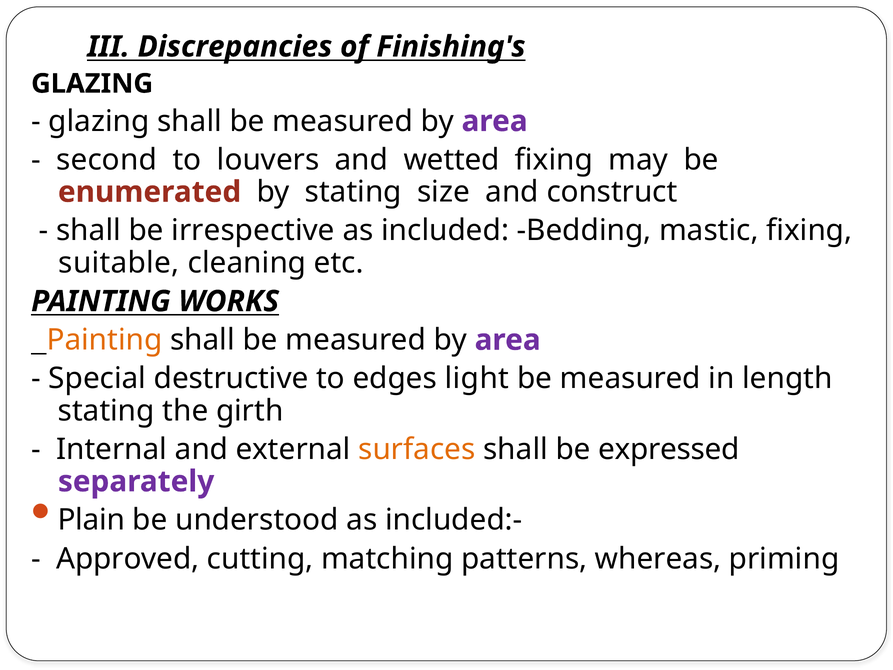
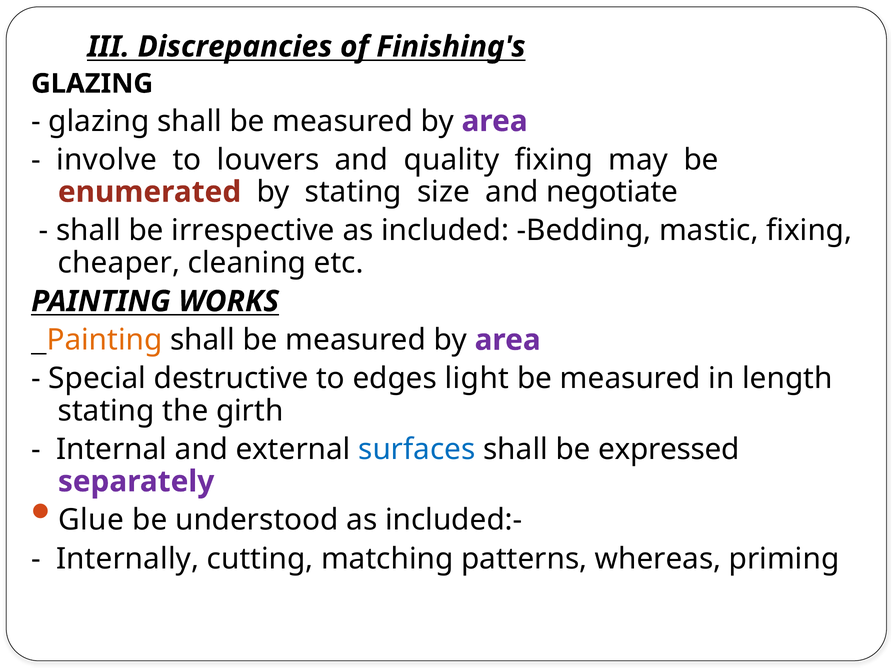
second: second -> involve
wetted: wetted -> quality
construct: construct -> negotiate
suitable: suitable -> cheaper
surfaces colour: orange -> blue
Plain: Plain -> Glue
Approved: Approved -> Internally
